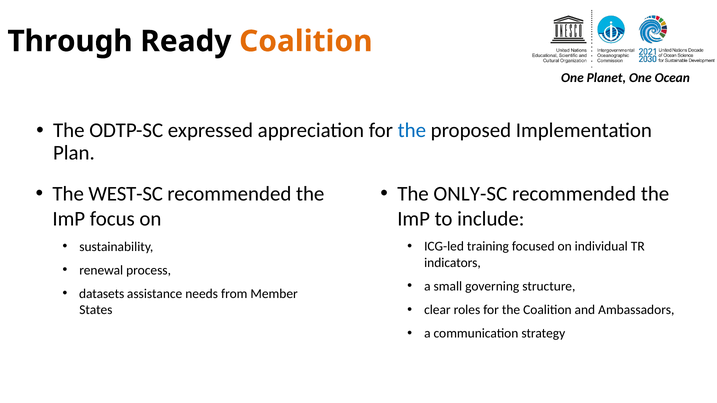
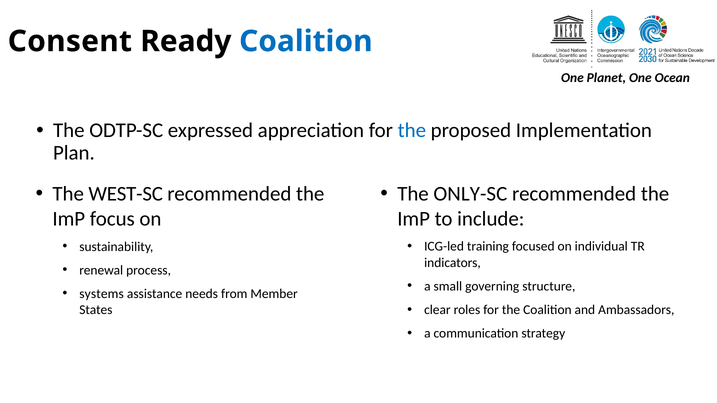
Through: Through -> Consent
Coalition at (306, 41) colour: orange -> blue
datasets: datasets -> systems
